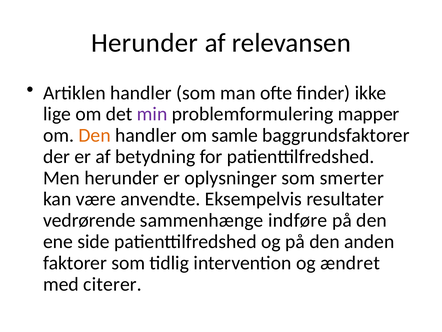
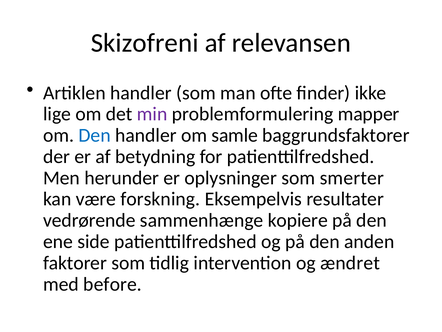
Herunder at (145, 43): Herunder -> Skizofreni
Den at (95, 135) colour: orange -> blue
anvendte: anvendte -> forskning
indføre: indføre -> kopiere
citerer: citerer -> before
